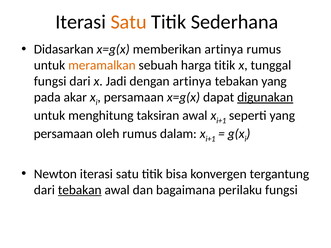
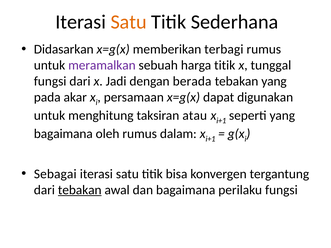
memberikan artinya: artinya -> terbagi
meramalkan colour: orange -> purple
dengan artinya: artinya -> berada
digunakan underline: present -> none
taksiran awal: awal -> atau
persamaan at (63, 134): persamaan -> bagaimana
Newton: Newton -> Sebagai
